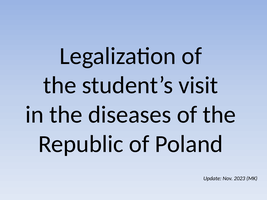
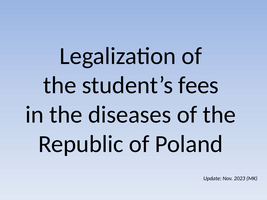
visit: visit -> fees
